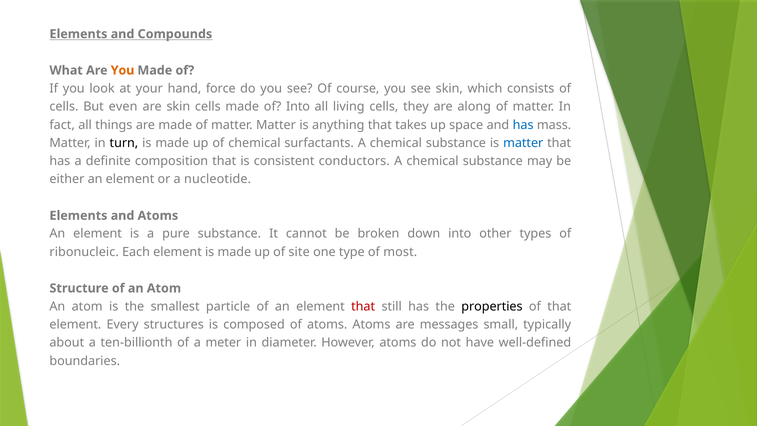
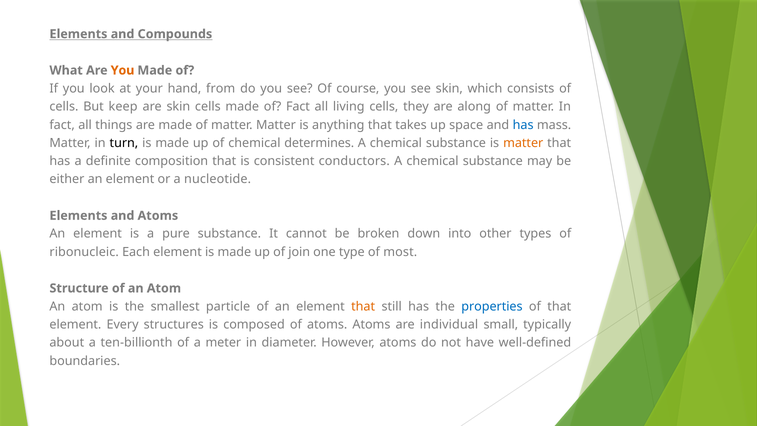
force: force -> from
even: even -> keep
of Into: Into -> Fact
surfactants: surfactants -> determines
matter at (523, 143) colour: blue -> orange
site: site -> join
that at (363, 306) colour: red -> orange
properties colour: black -> blue
messages: messages -> individual
